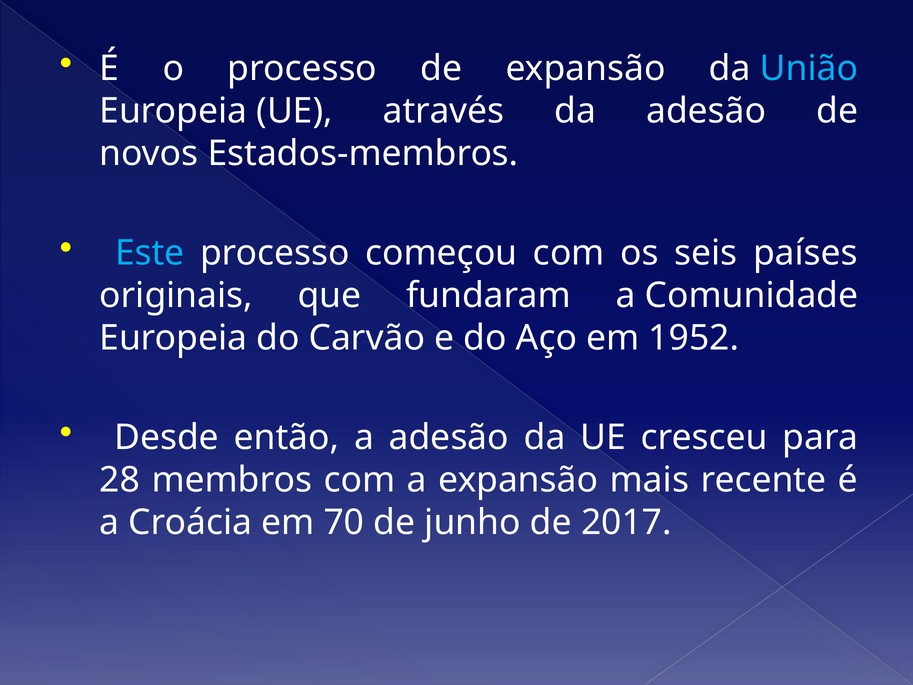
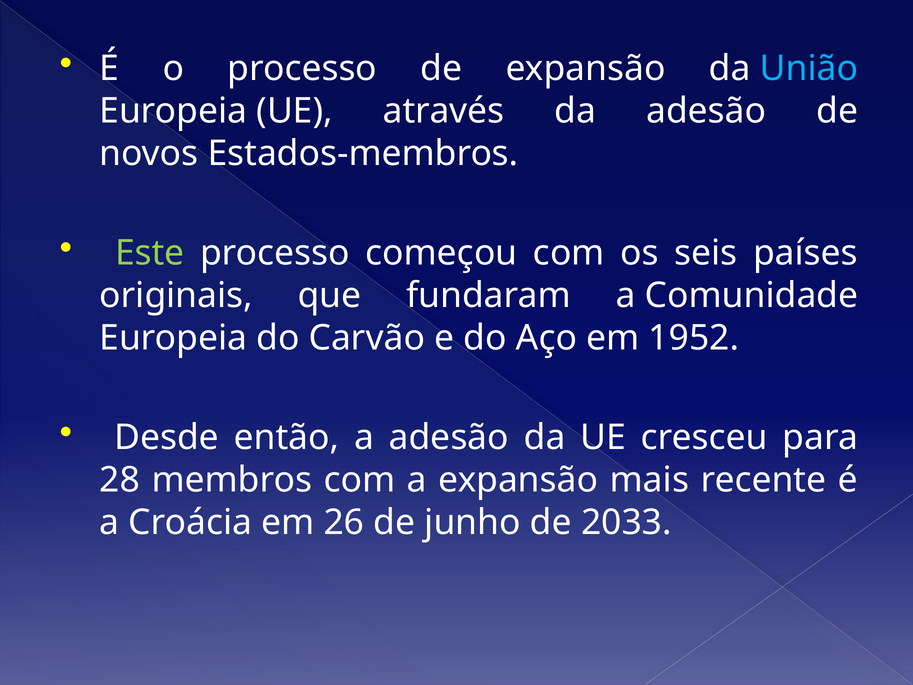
Este colour: light blue -> light green
70: 70 -> 26
2017: 2017 -> 2033
